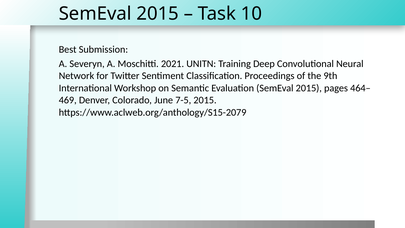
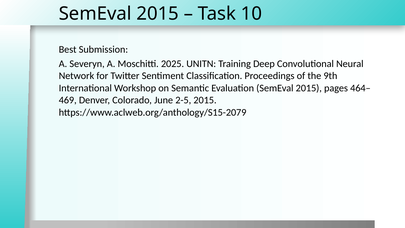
2021: 2021 -> 2025
7-5: 7-5 -> 2-5
